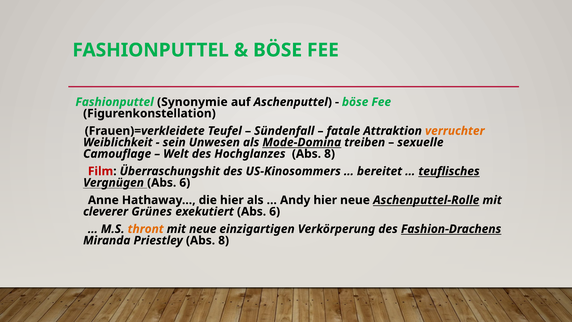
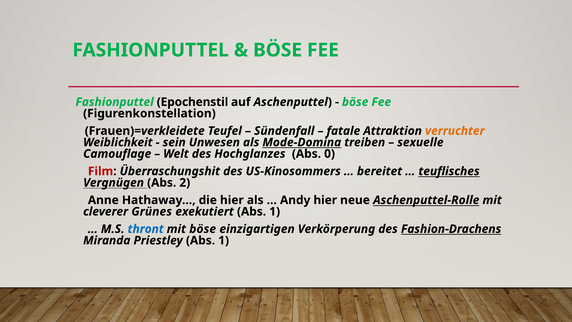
Synonymie: Synonymie -> Epochenstil
Hochglanzes Abs 8: 8 -> 0
Vergnügen Abs 6: 6 -> 2
exekutiert Abs 6: 6 -> 1
thront colour: orange -> blue
mit neue: neue -> böse
Priestley Abs 8: 8 -> 1
